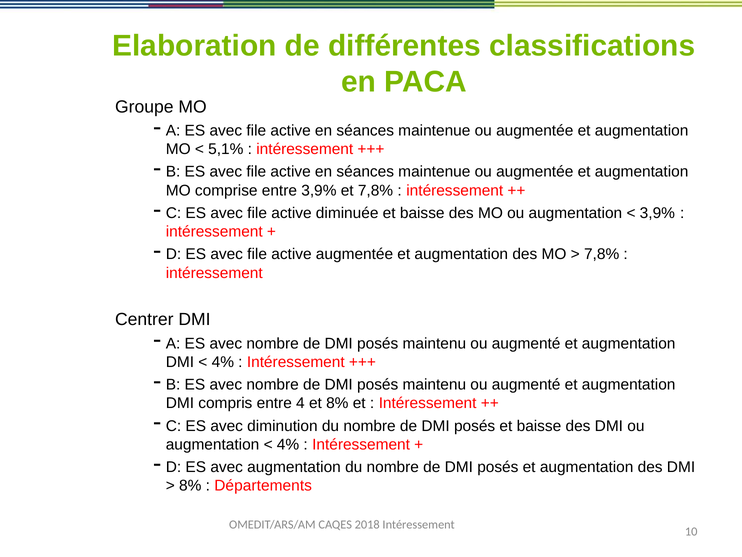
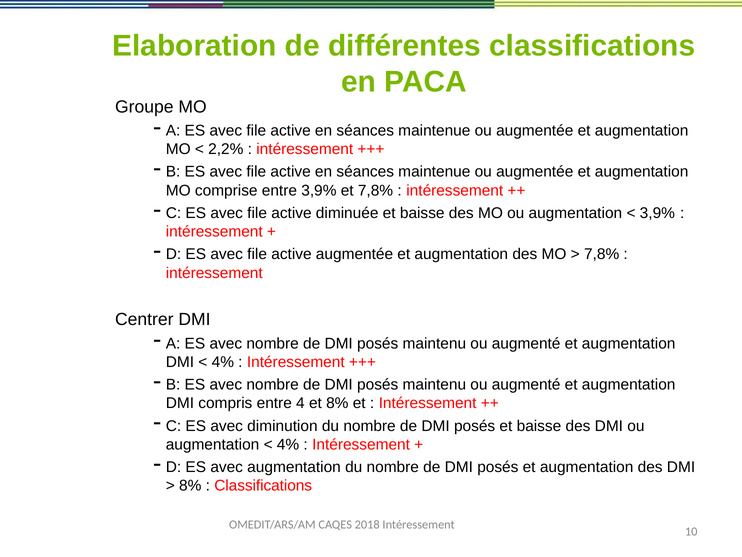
5,1%: 5,1% -> 2,2%
Départements at (263, 485): Départements -> Classifications
